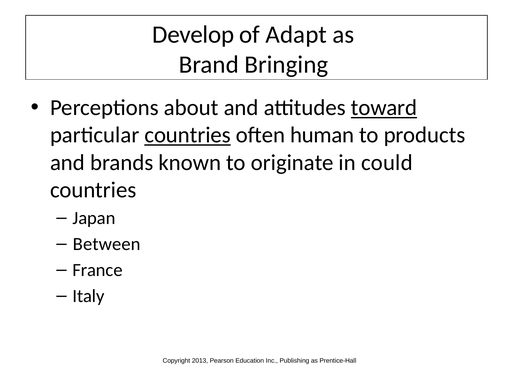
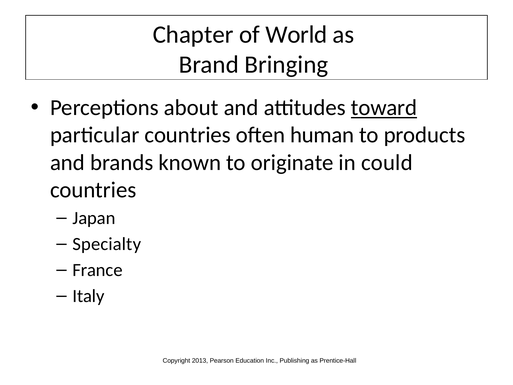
Develop: Develop -> Chapter
Adapt: Adapt -> World
countries at (188, 135) underline: present -> none
Between: Between -> Specialty
